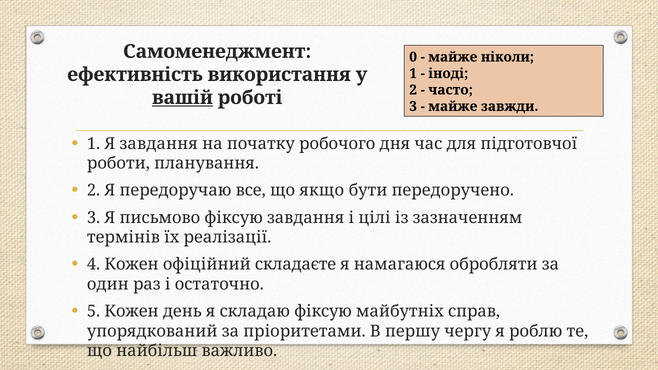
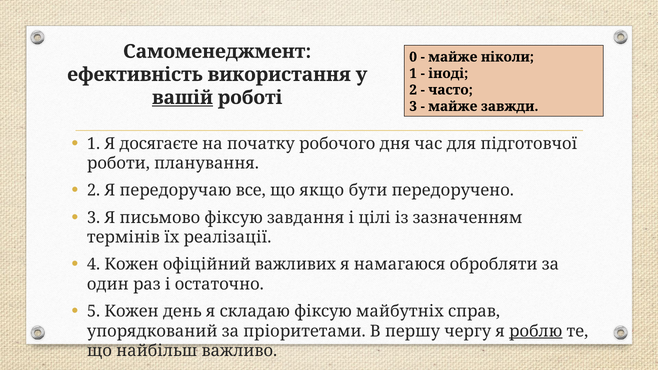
Я завдання: завдання -> досягаєте
складаєте: складаєте -> важливих
роблю underline: none -> present
